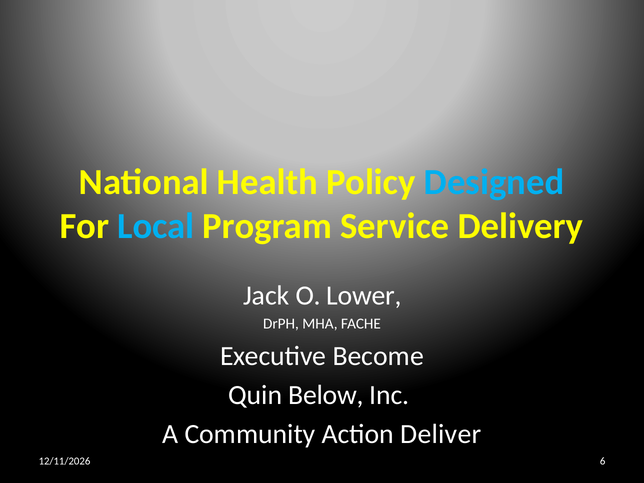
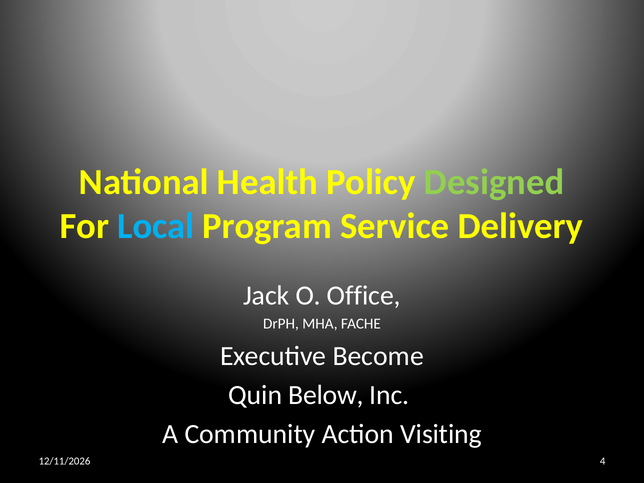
Designed colour: light blue -> light green
Lower: Lower -> Office
Deliver: Deliver -> Visiting
6: 6 -> 4
